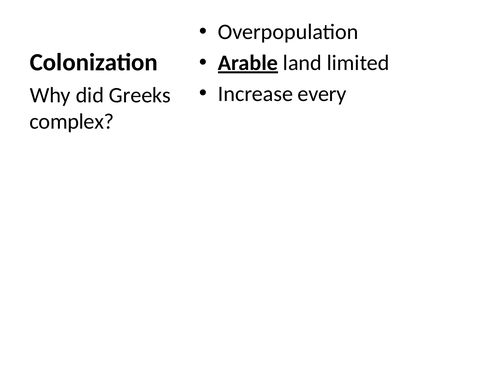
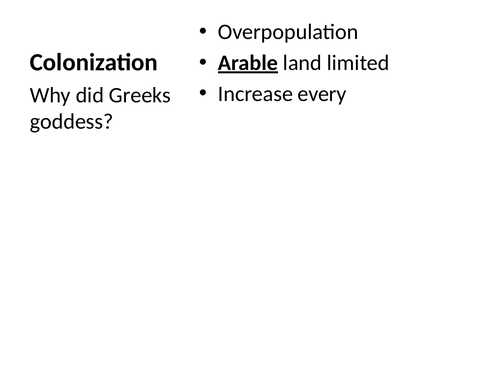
complex: complex -> goddess
